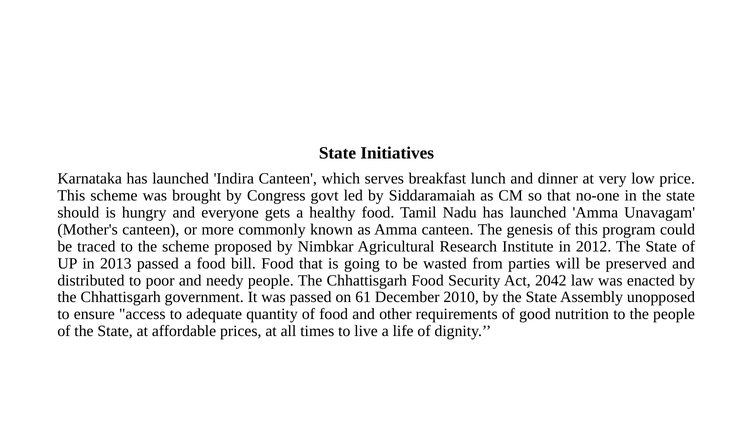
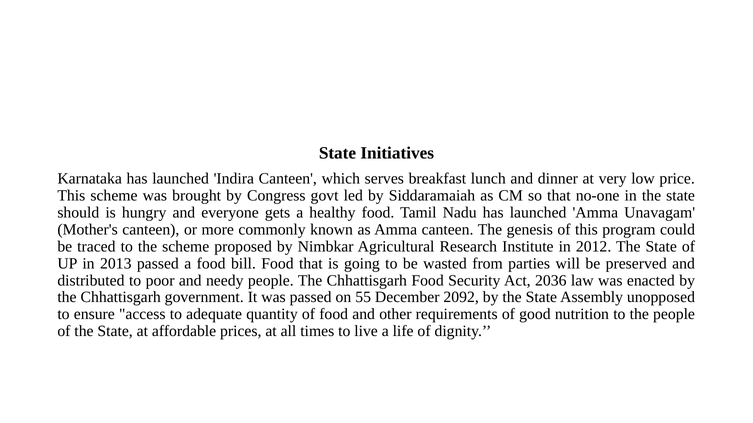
2042: 2042 -> 2036
61: 61 -> 55
2010: 2010 -> 2092
